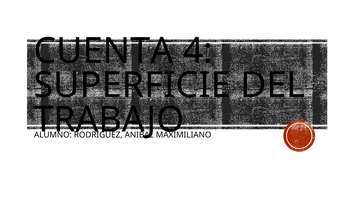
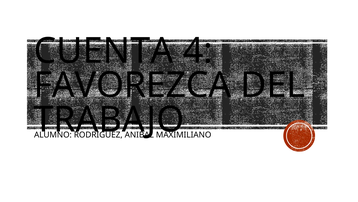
SUPERFICIE: SUPERFICIE -> FAVOREZCA
